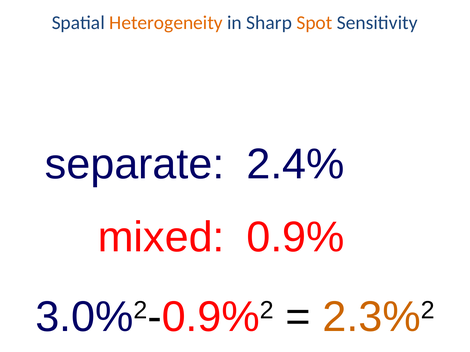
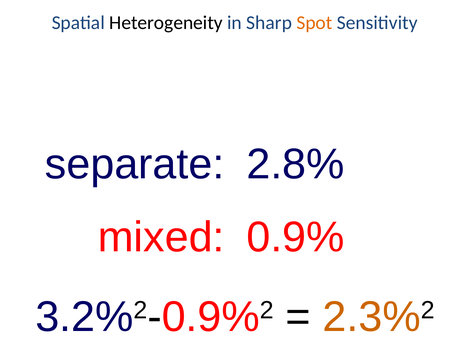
Heterogeneity colour: orange -> black
2.4%: 2.4% -> 2.8%
3.0%: 3.0% -> 3.2%
